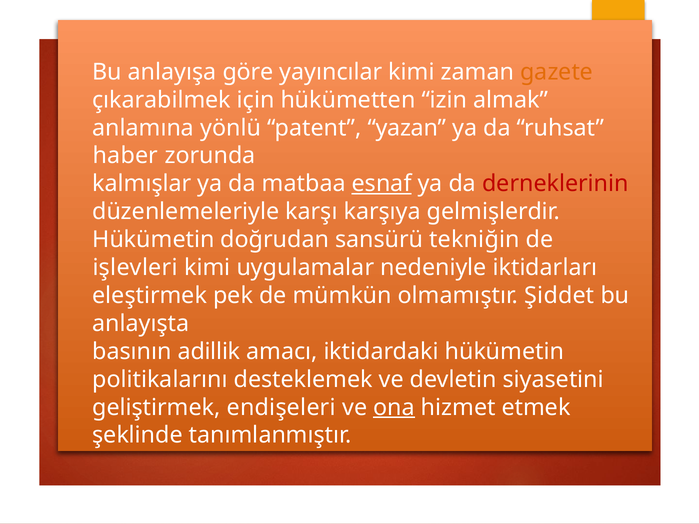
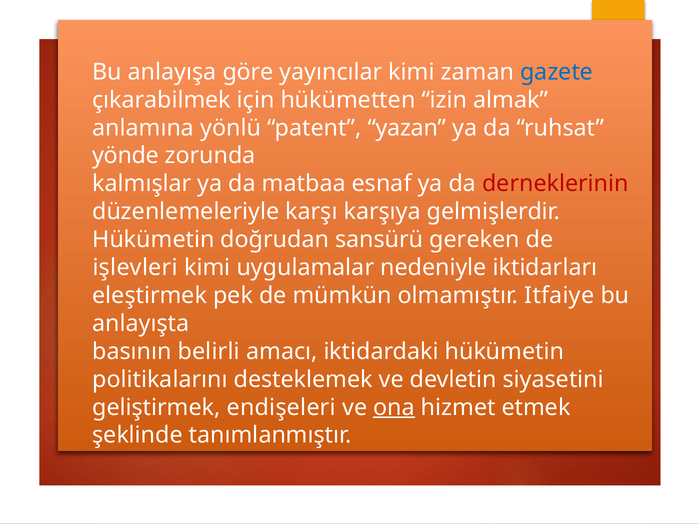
gazete colour: orange -> blue
haber: haber -> yönde
esnaf underline: present -> none
tekniğin: tekniğin -> gereken
Şiddet: Şiddet -> Itfaiye
adillik: adillik -> belirli
